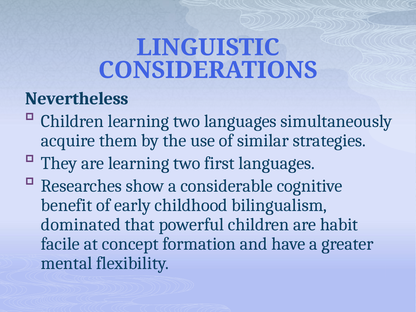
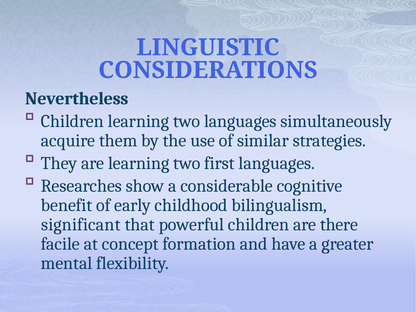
dominated: dominated -> significant
habit: habit -> there
